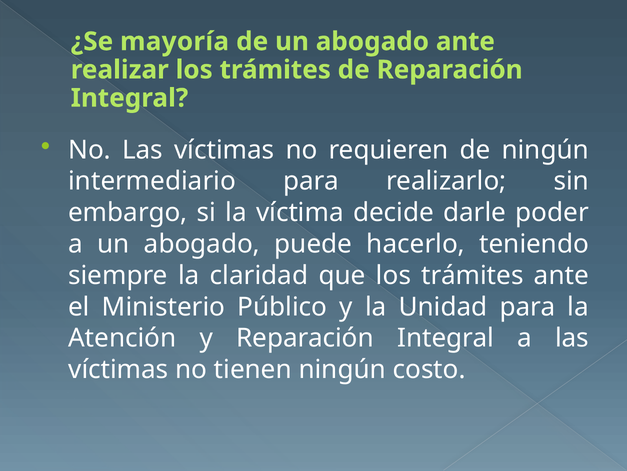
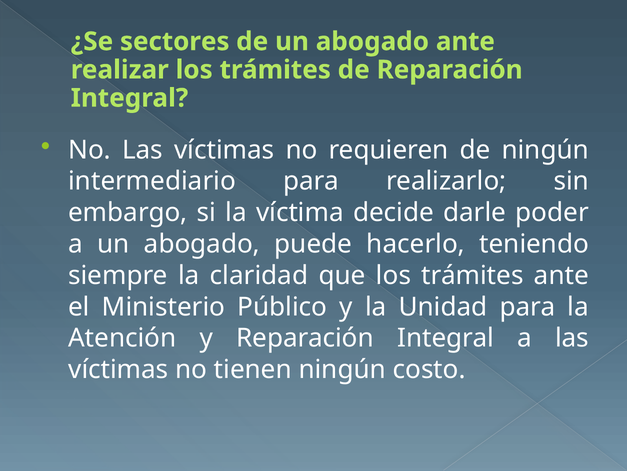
mayoría: mayoría -> sectores
